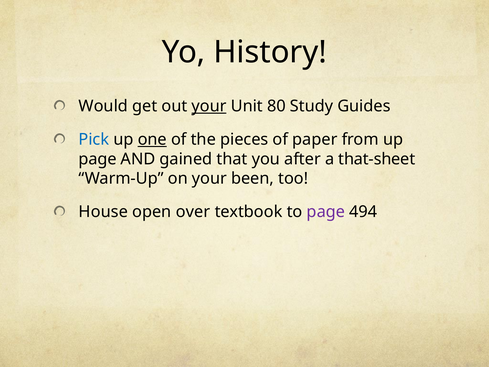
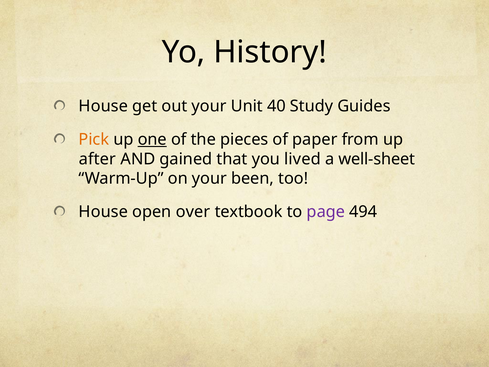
Would at (103, 106): Would -> House
your at (209, 106) underline: present -> none
80: 80 -> 40
Pick colour: blue -> orange
page at (98, 159): page -> after
after: after -> lived
that-sheet: that-sheet -> well-sheet
